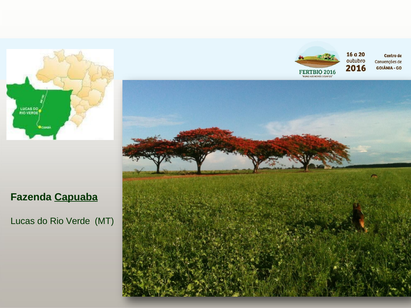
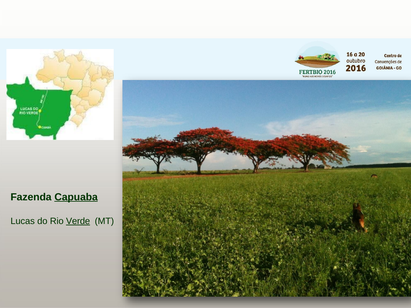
Verde underline: none -> present
